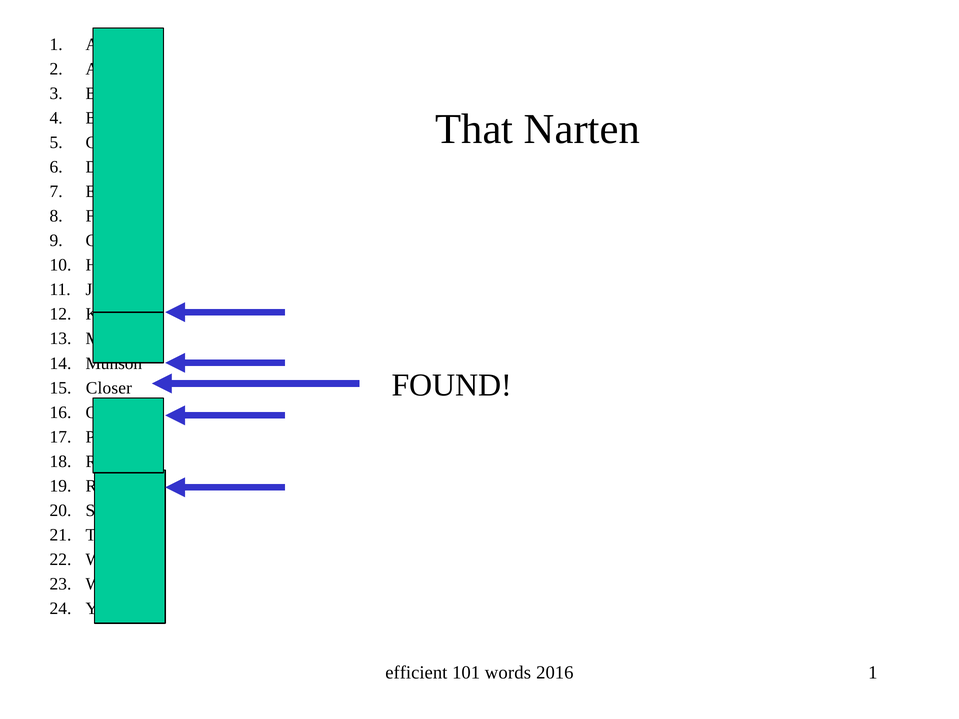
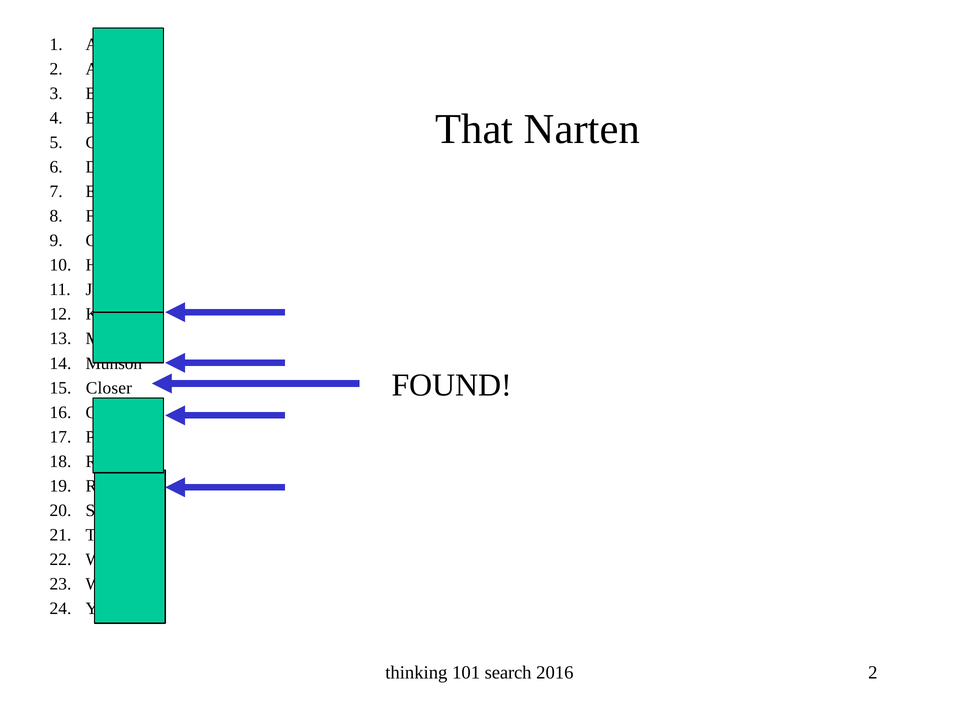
efficient: efficient -> thinking
words: words -> search
2016 1: 1 -> 2
